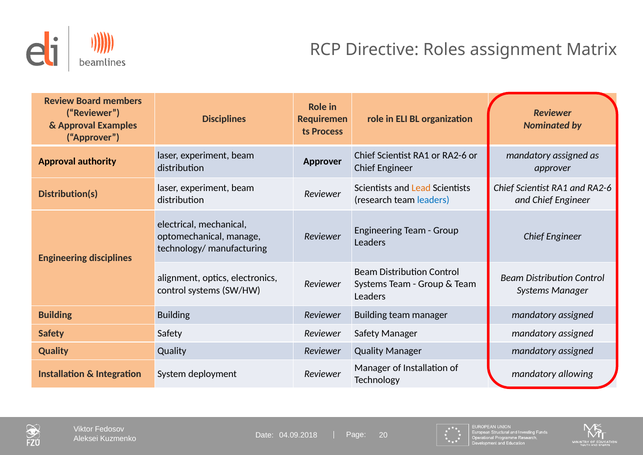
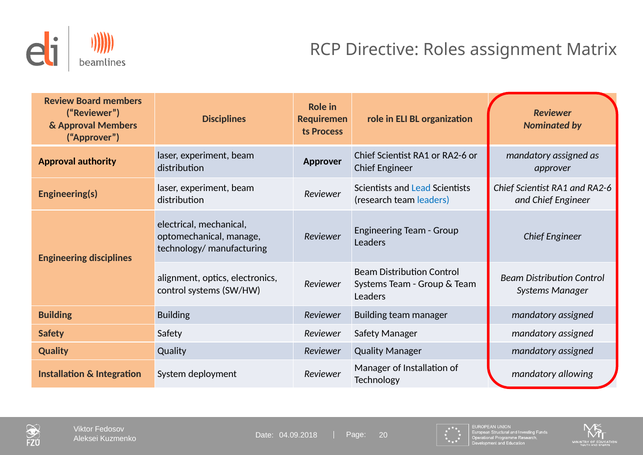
Approval Examples: Examples -> Members
Lead colour: orange -> blue
Distribution(s: Distribution(s -> Engineering(s
